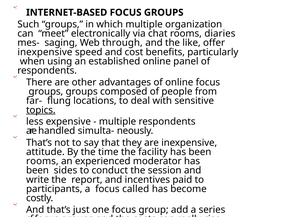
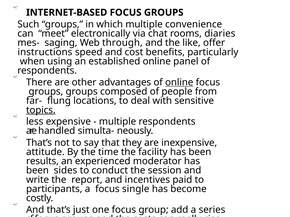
organization: organization -> convenience
inexpensive at (45, 52): inexpensive -> instructions
online at (179, 82) underline: none -> present
rooms at (42, 162): rooms -> results
called: called -> single
